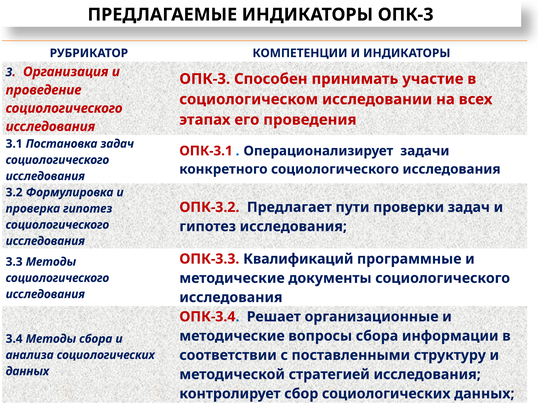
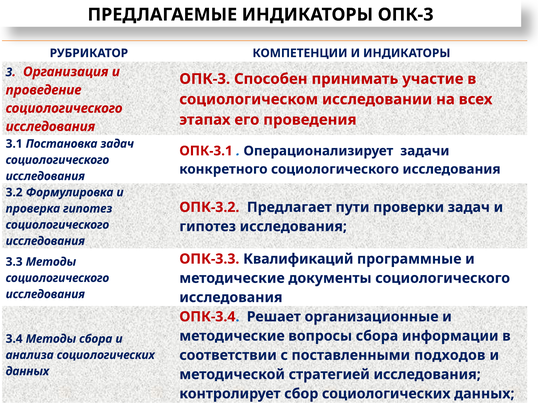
структуру: структуру -> подходов
